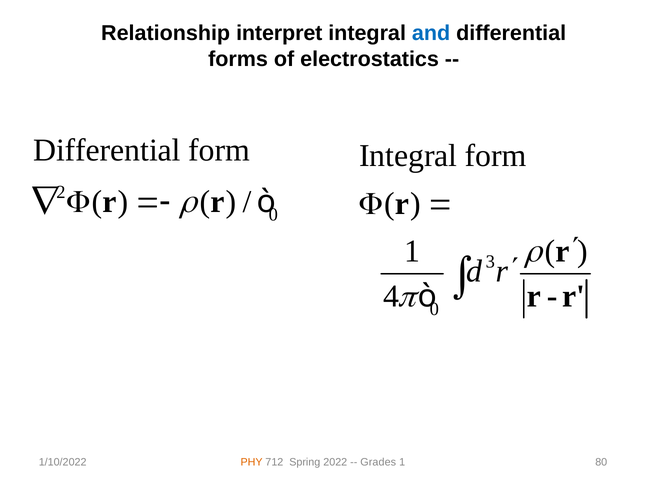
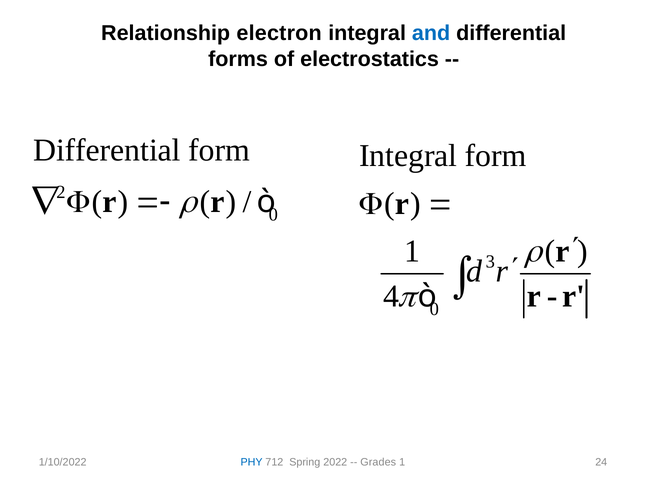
interpret: interpret -> electron
PHY colour: orange -> blue
80: 80 -> 24
